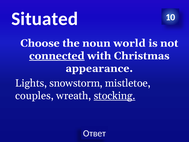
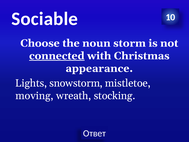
Situated: Situated -> Sociable
world: world -> storm
couples: couples -> moving
stocking underline: present -> none
